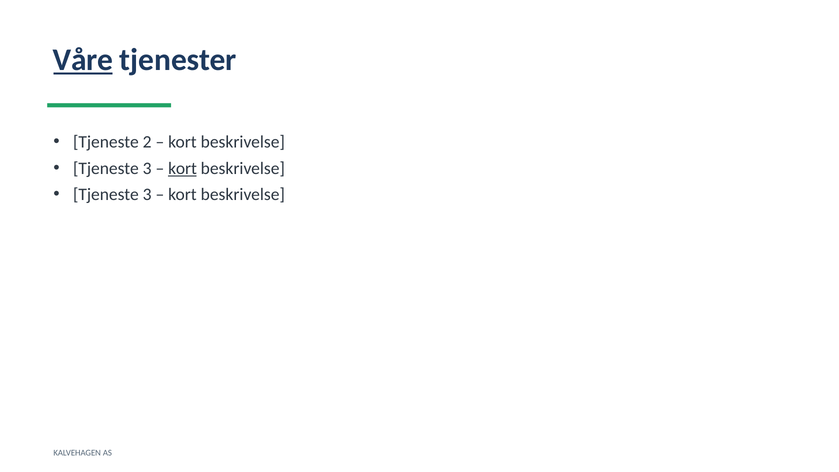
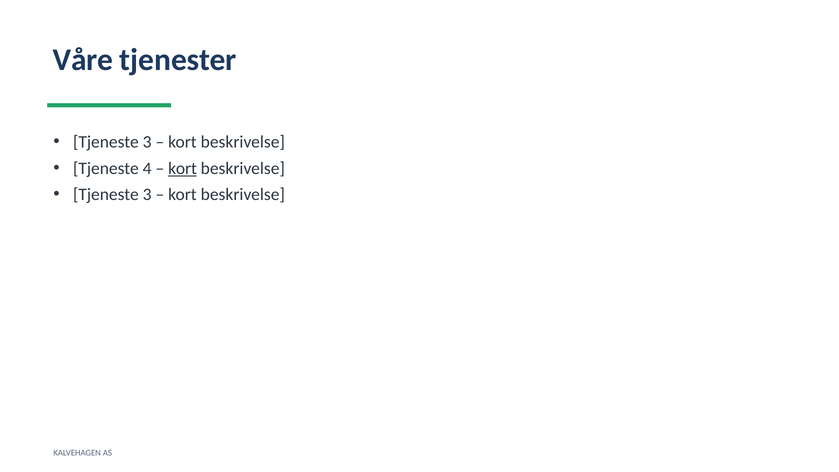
Våre underline: present -> none
2 at (147, 142): 2 -> 3
3 at (147, 168): 3 -> 4
